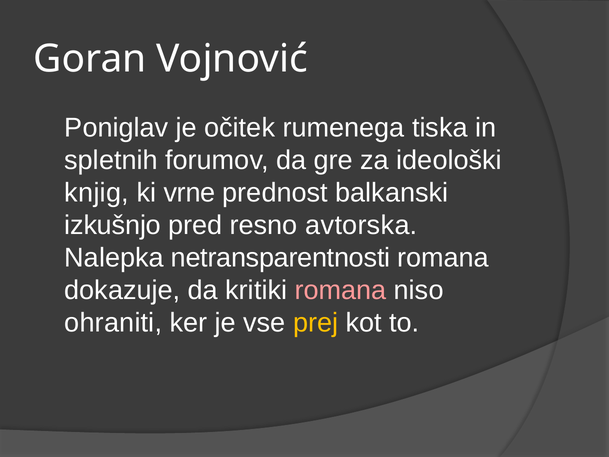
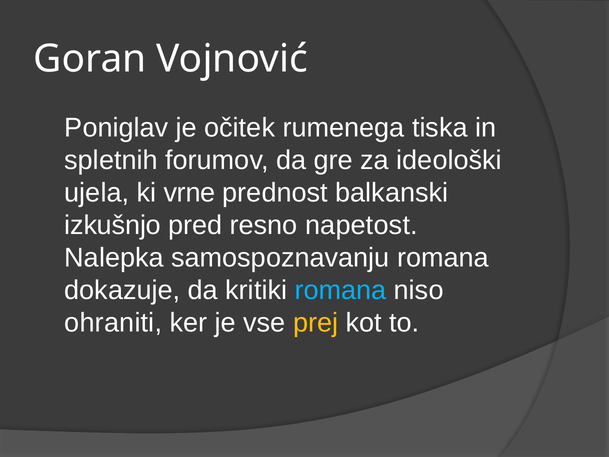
knjig: knjig -> ujela
avtorska: avtorska -> napetost
netransparentnosti: netransparentnosti -> samospoznavanju
romana at (340, 290) colour: pink -> light blue
